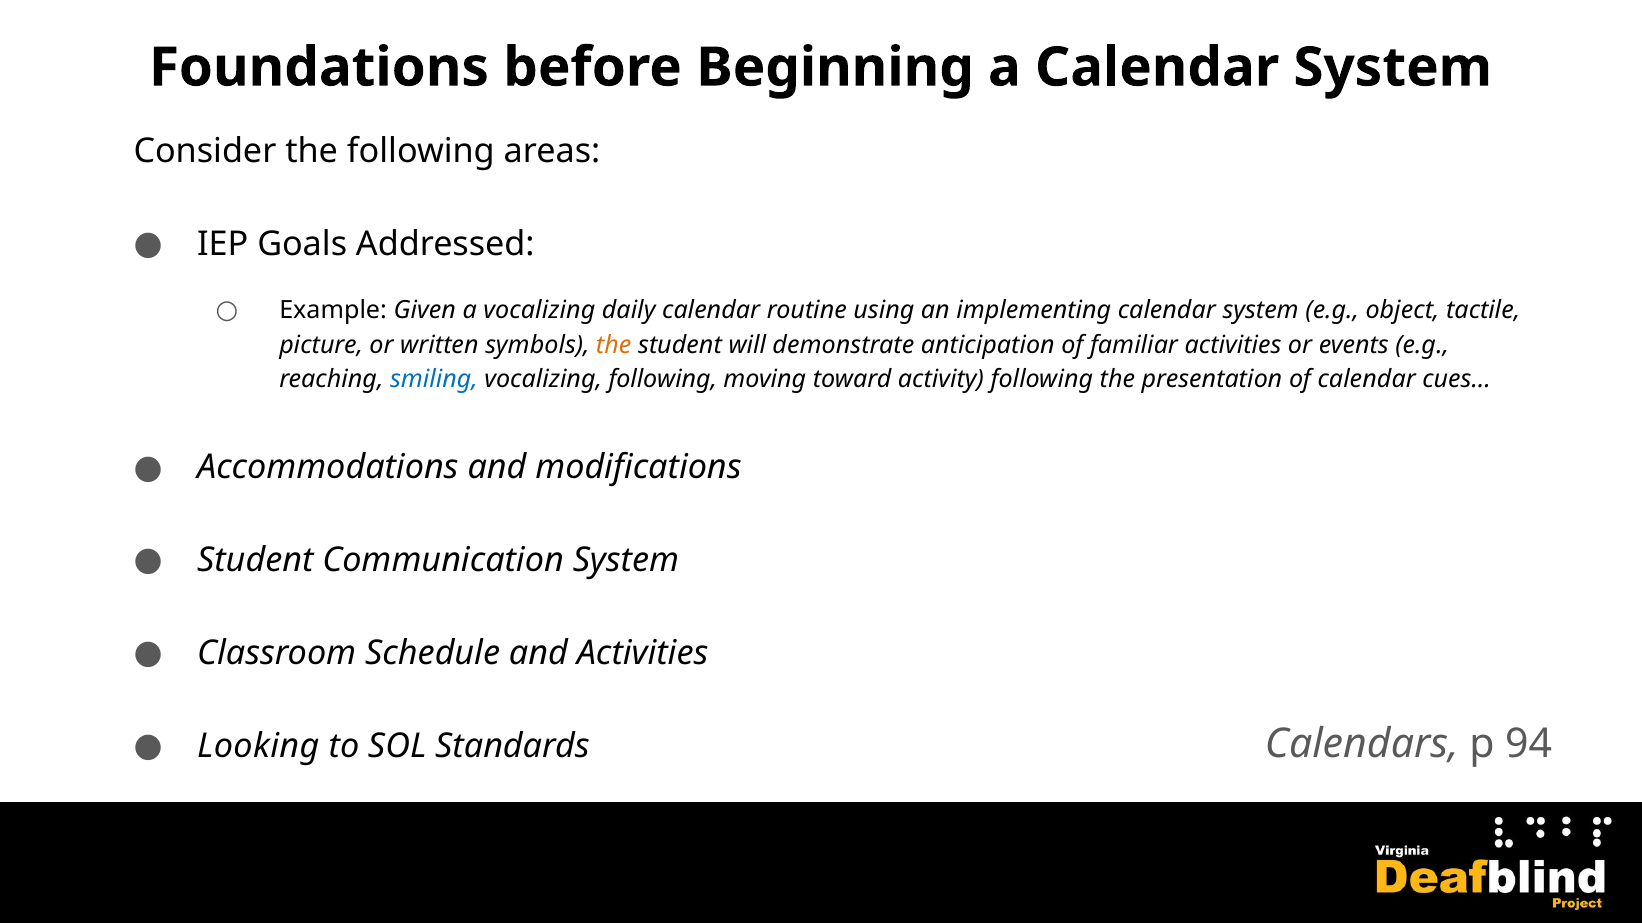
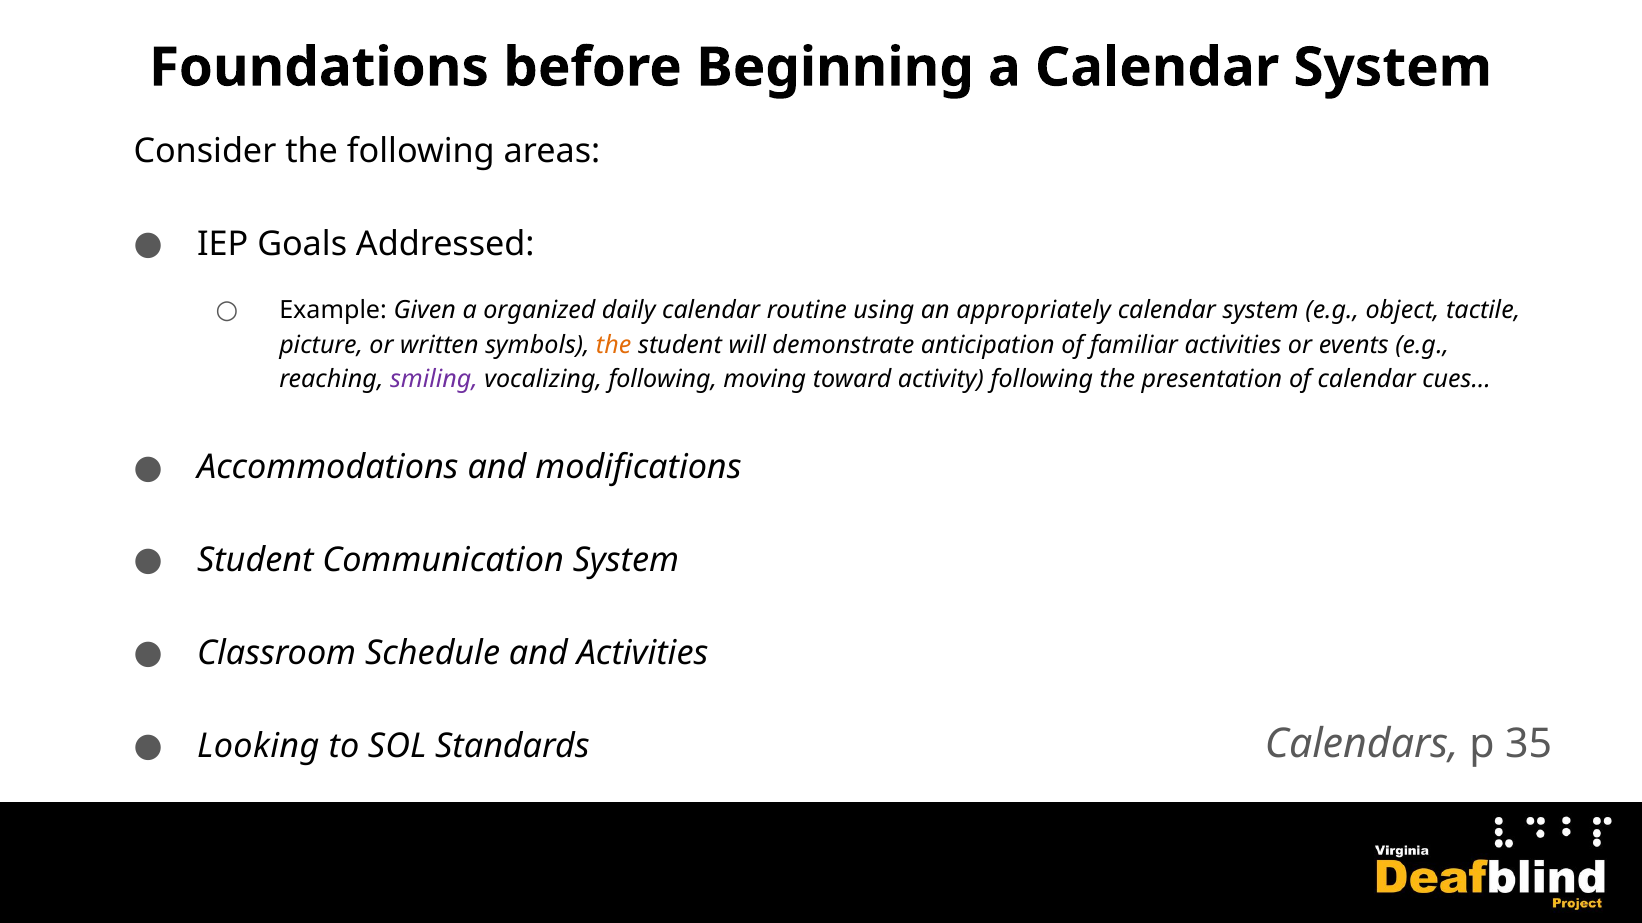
a vocalizing: vocalizing -> organized
implementing: implementing -> appropriately
smiling colour: blue -> purple
94: 94 -> 35
